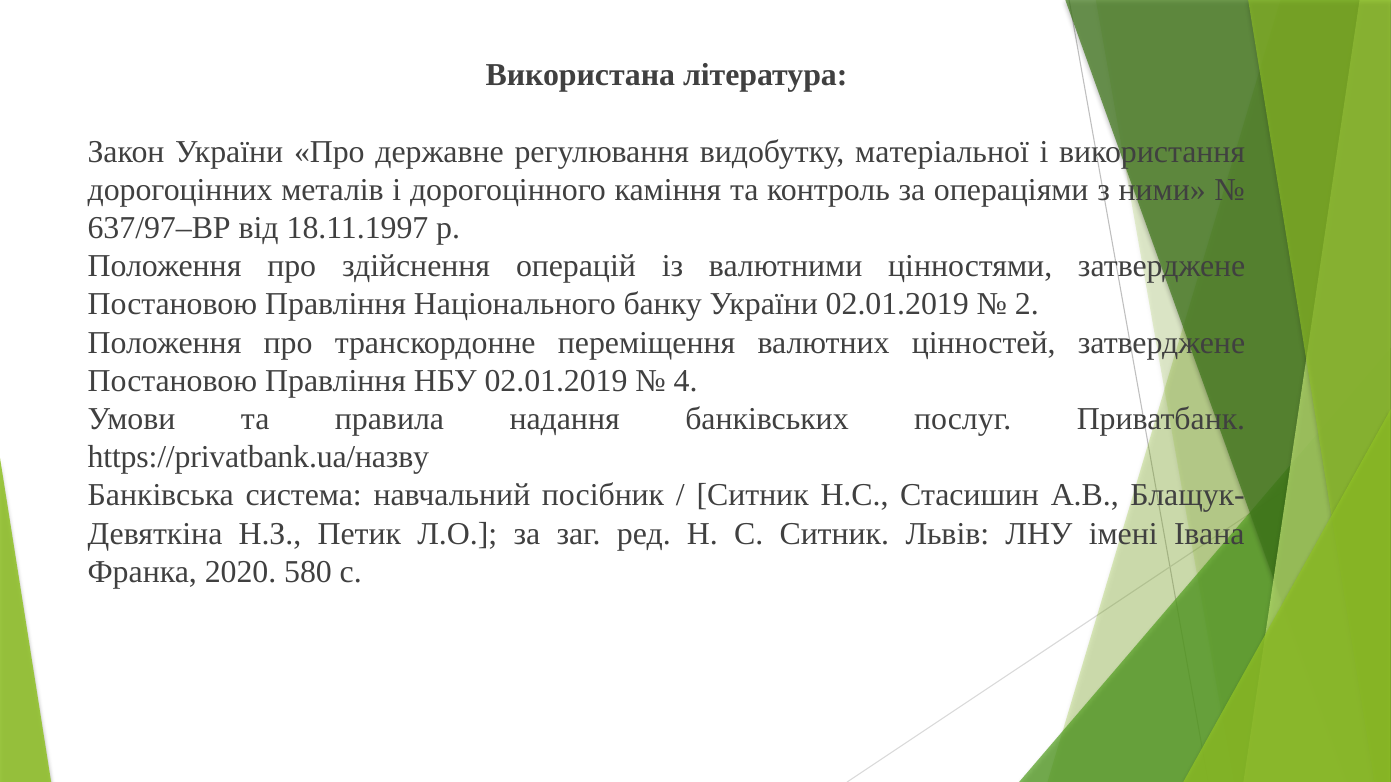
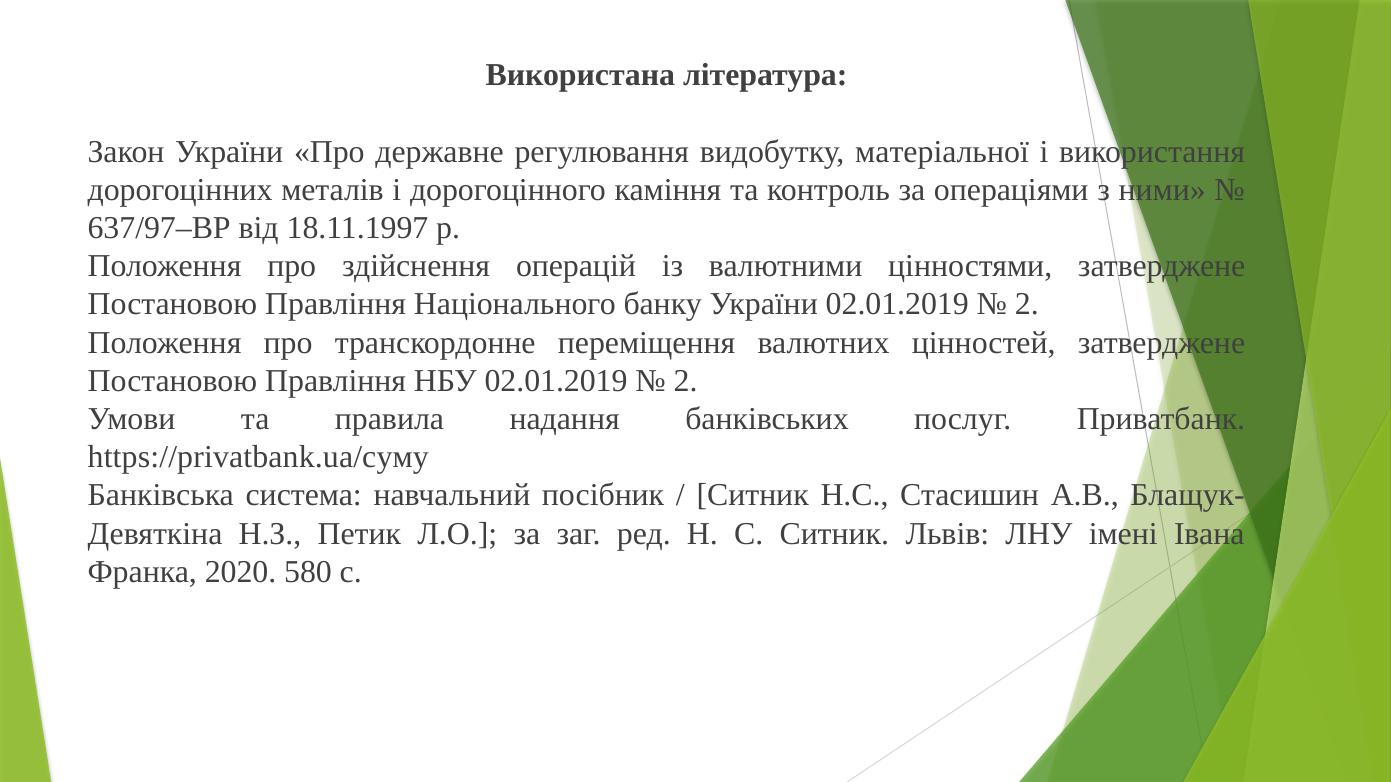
4 at (686, 381): 4 -> 2
https://privatbank.ua/назву: https://privatbank.ua/назву -> https://privatbank.ua/суму
